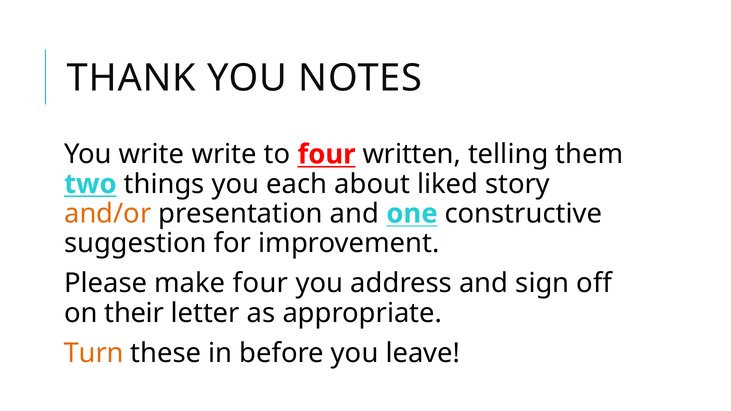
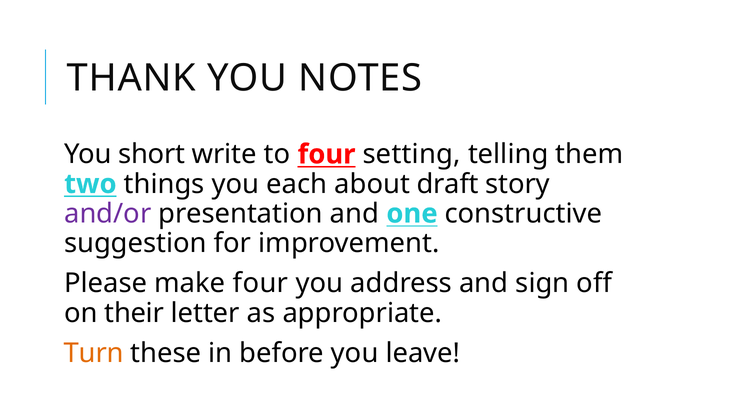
You write: write -> short
written: written -> setting
liked: liked -> draft
and/or colour: orange -> purple
